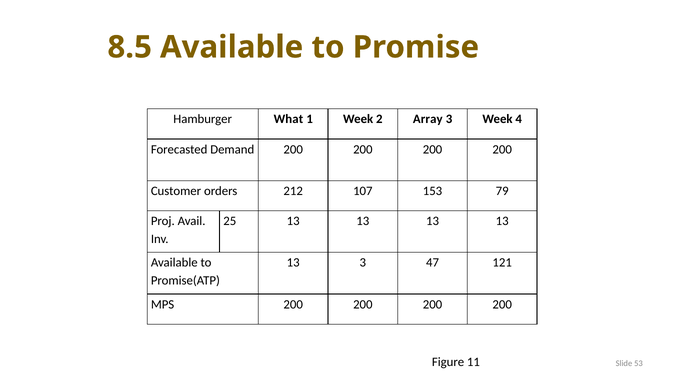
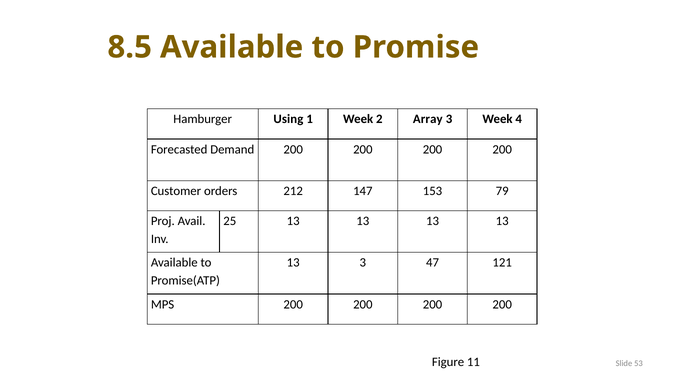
What: What -> Using
107: 107 -> 147
